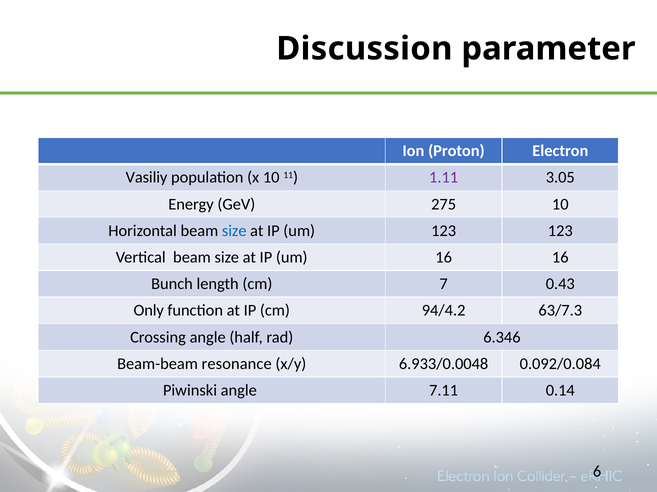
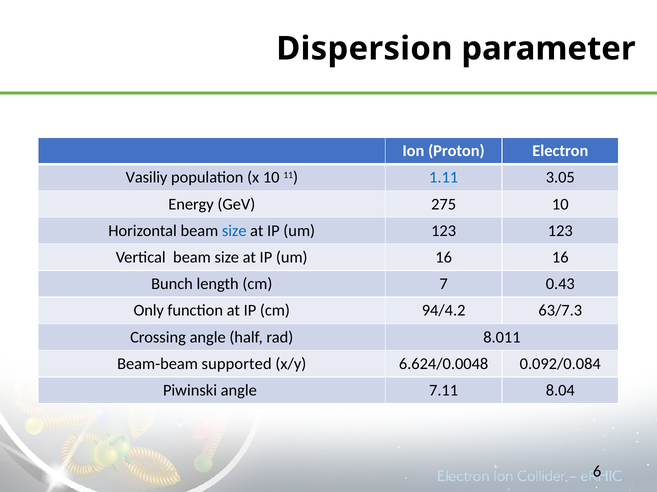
Discussion: Discussion -> Dispersion
1.11 colour: purple -> blue
6.346: 6.346 -> 8.011
resonance: resonance -> supported
6.933/0.0048: 6.933/0.0048 -> 6.624/0.0048
0.14: 0.14 -> 8.04
